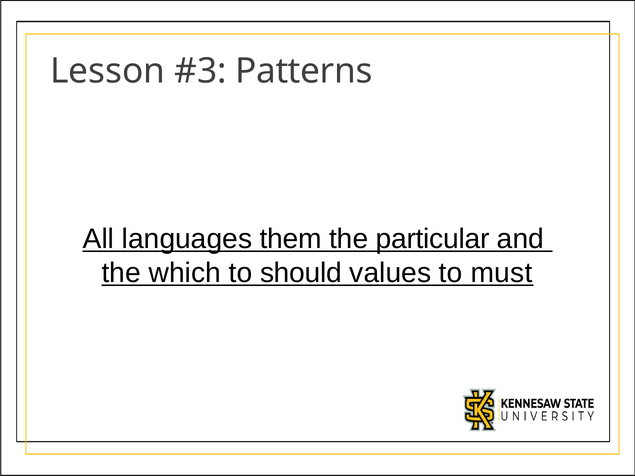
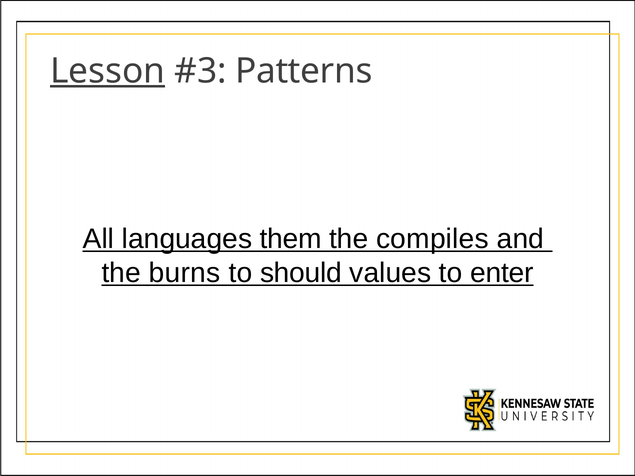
Lesson underline: none -> present
particular: particular -> compiles
which: which -> burns
must: must -> enter
